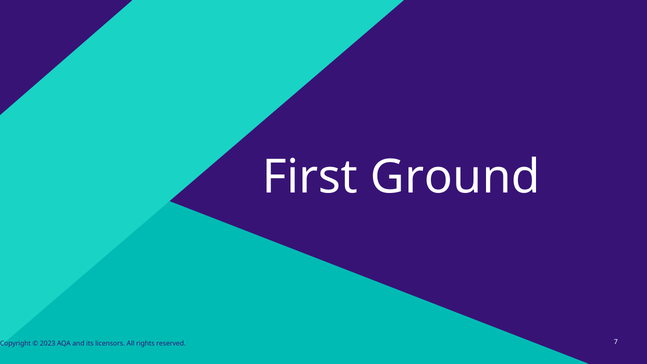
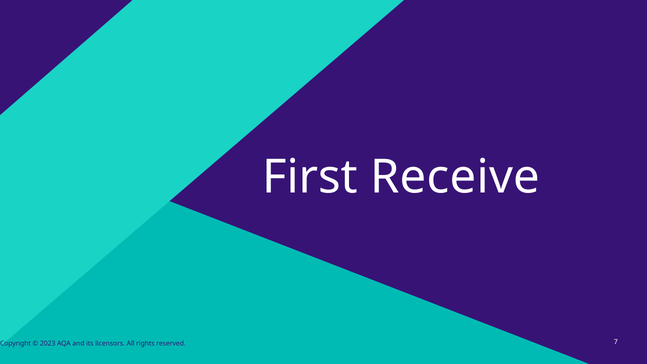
Ground: Ground -> Receive
